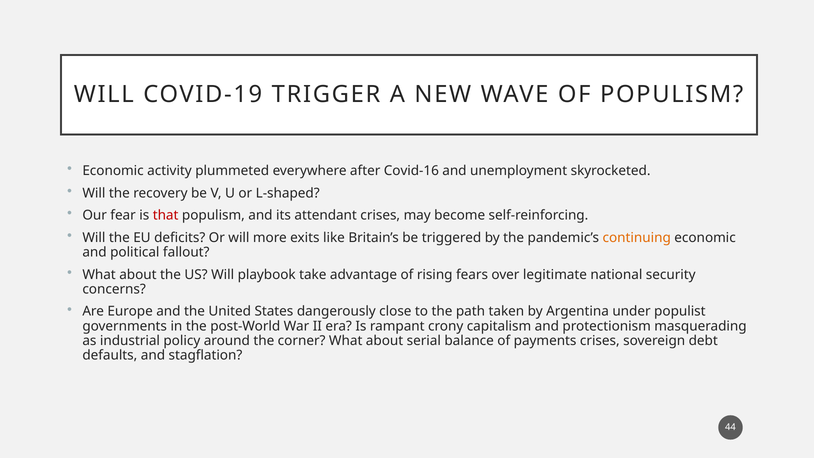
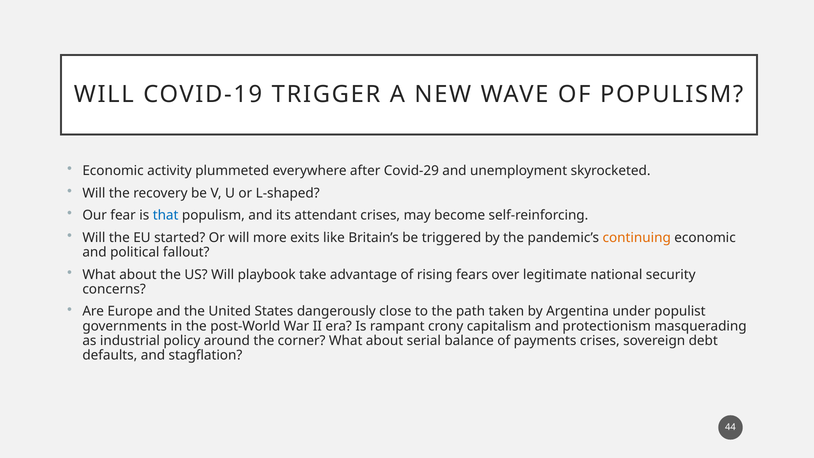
Covid-16: Covid-16 -> Covid-29
that colour: red -> blue
deficits: deficits -> started
